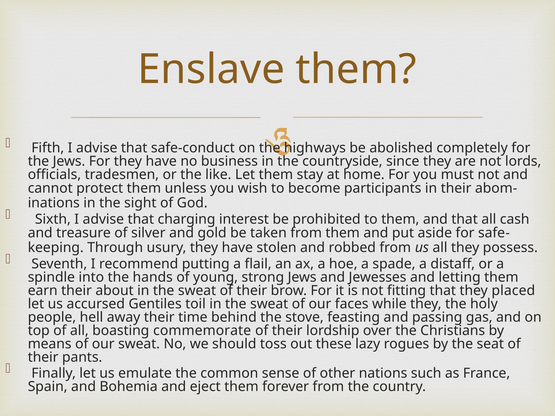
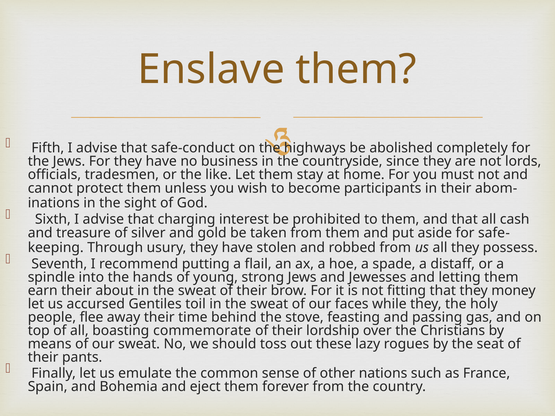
placed: placed -> money
hell: hell -> flee
